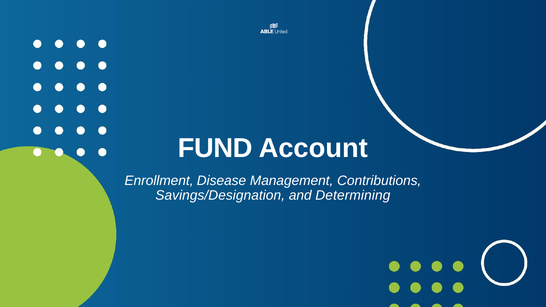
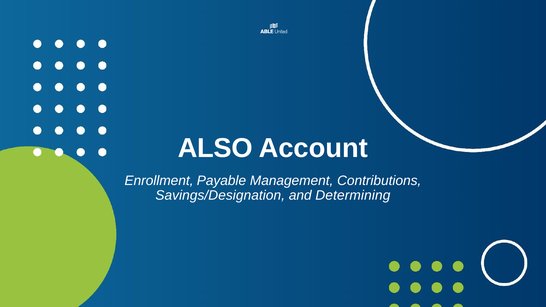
FUND: FUND -> ALSO
Disease: Disease -> Payable
